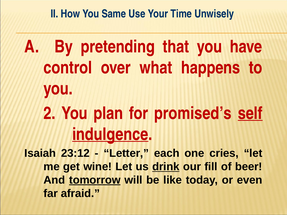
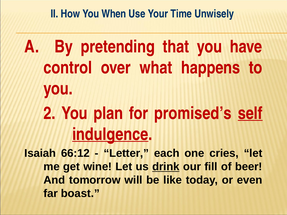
Same: Same -> When
23:12: 23:12 -> 66:12
tomorrow underline: present -> none
afraid: afraid -> boast
